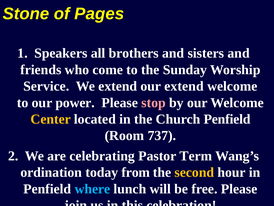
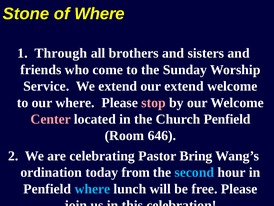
of Pages: Pages -> Where
Speakers: Speakers -> Through
our power: power -> where
Center colour: yellow -> pink
737: 737 -> 646
Term: Term -> Bring
second colour: yellow -> light blue
